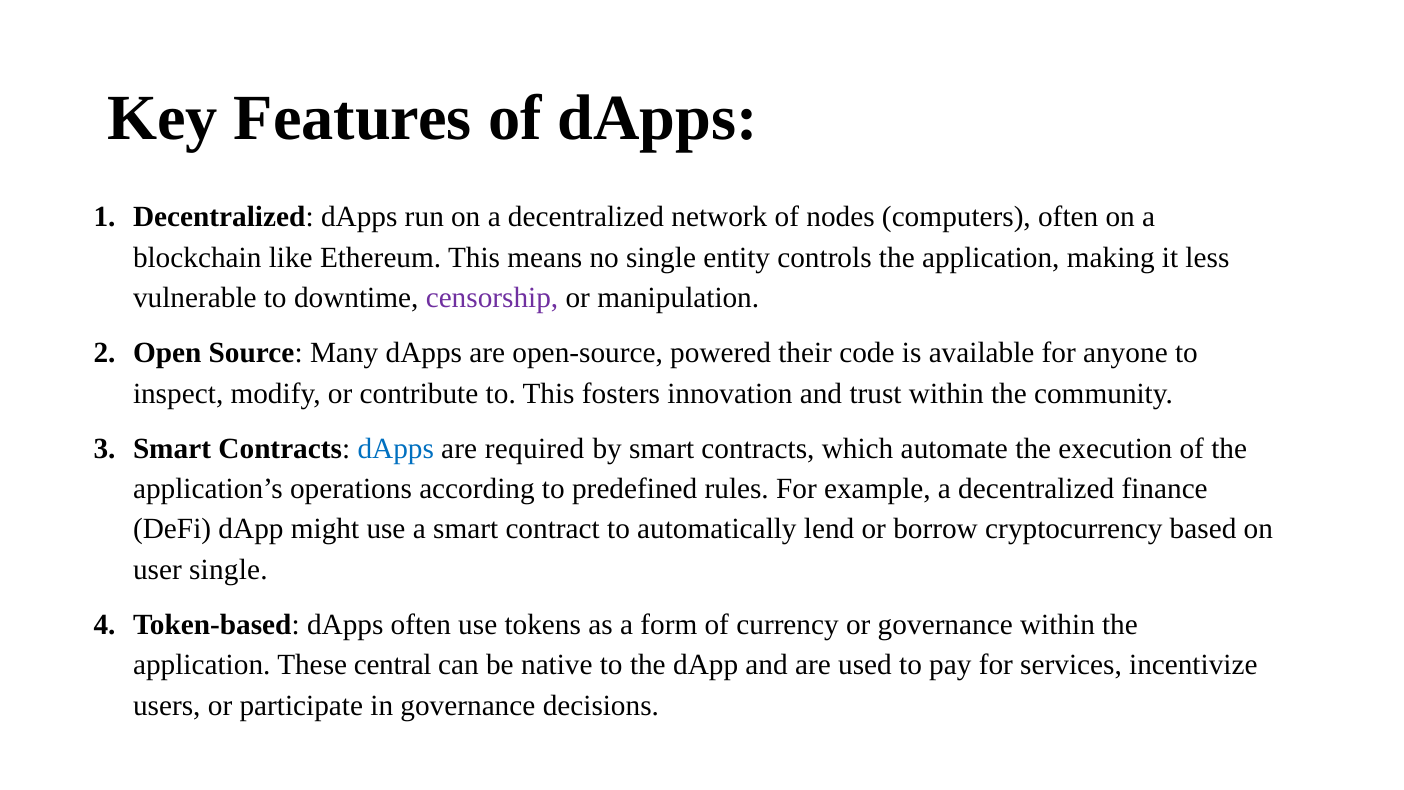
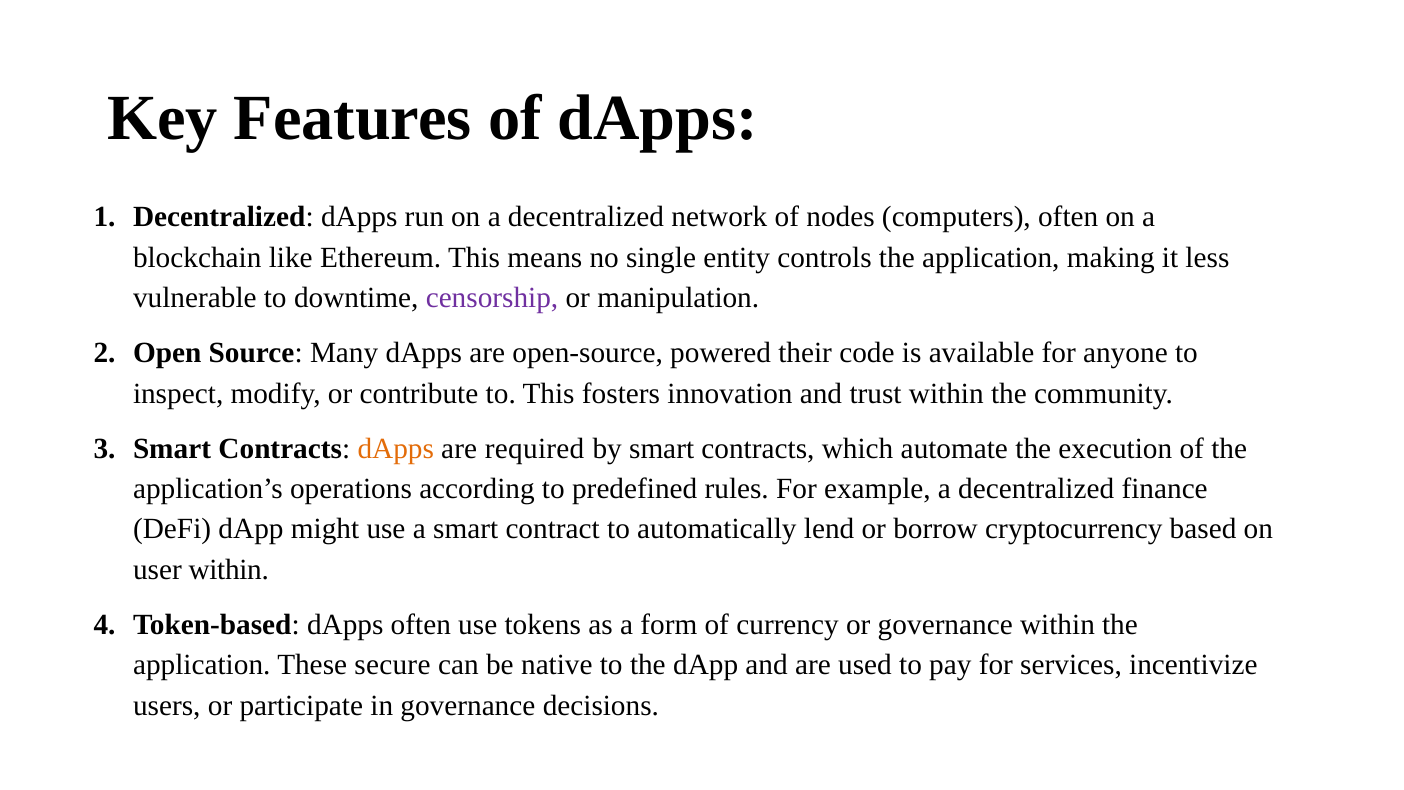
dApps at (396, 448) colour: blue -> orange
user single: single -> within
central: central -> secure
